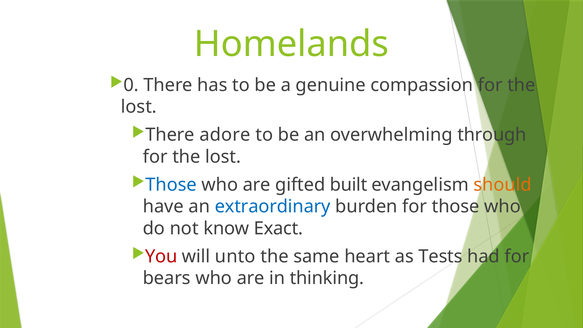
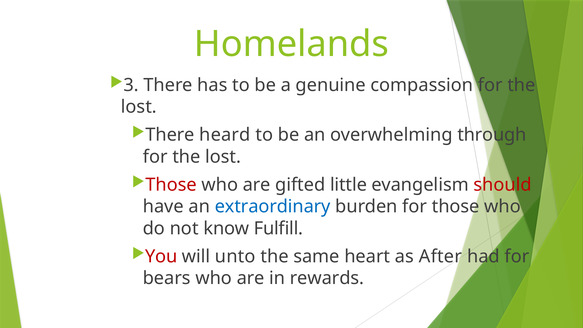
0: 0 -> 3
adore: adore -> heard
Those at (171, 185) colour: blue -> red
built: built -> little
should colour: orange -> red
Exact: Exact -> Fulfill
Tests: Tests -> After
thinking: thinking -> rewards
